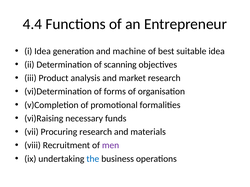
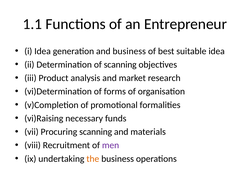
4.4: 4.4 -> 1.1
and machine: machine -> business
Procuring research: research -> scanning
the colour: blue -> orange
